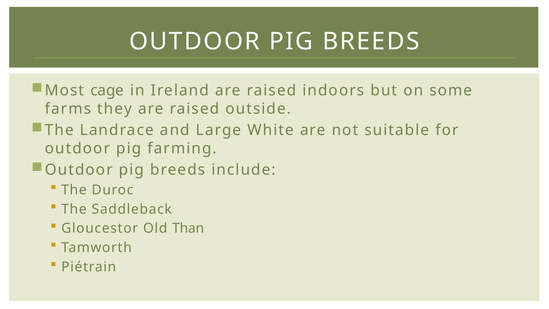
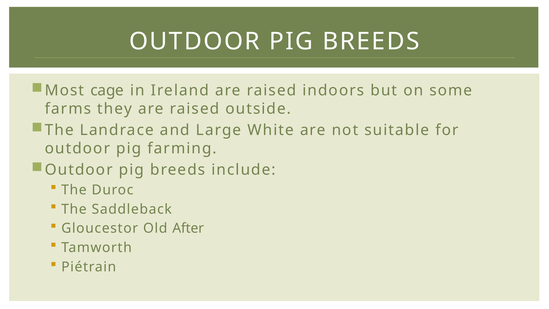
Than: Than -> After
